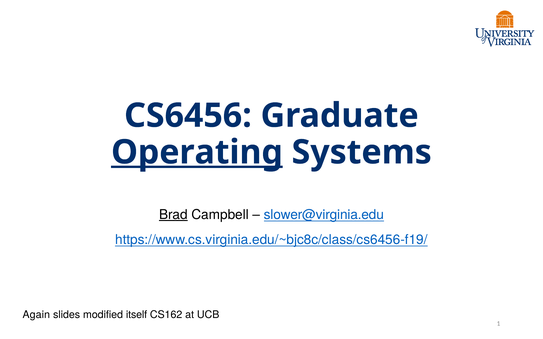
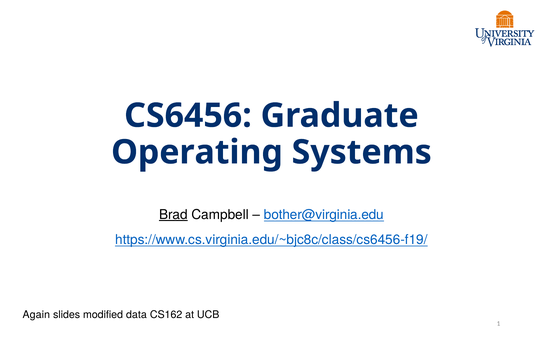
Operating underline: present -> none
slower@virginia.edu: slower@virginia.edu -> bother@virginia.edu
itself: itself -> data
